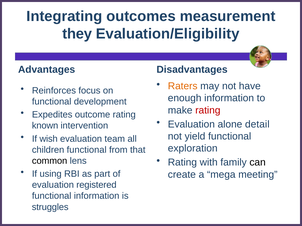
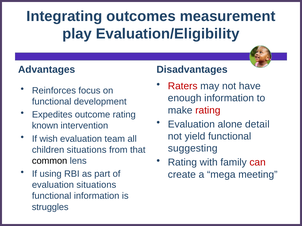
they: they -> play
Raters colour: orange -> red
exploration: exploration -> suggesting
children functional: functional -> situations
can colour: black -> red
evaluation registered: registered -> situations
